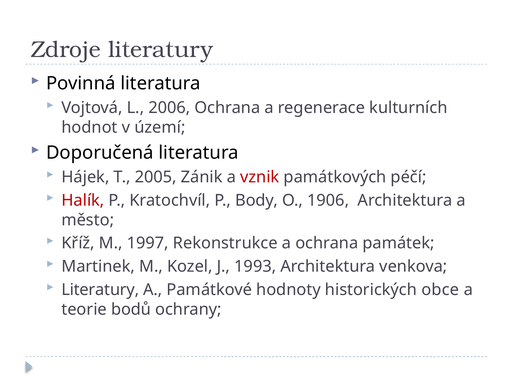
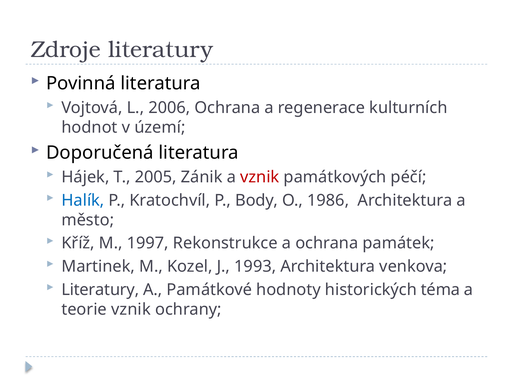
Halík colour: red -> blue
1906: 1906 -> 1986
obce: obce -> téma
teorie bodů: bodů -> vznik
